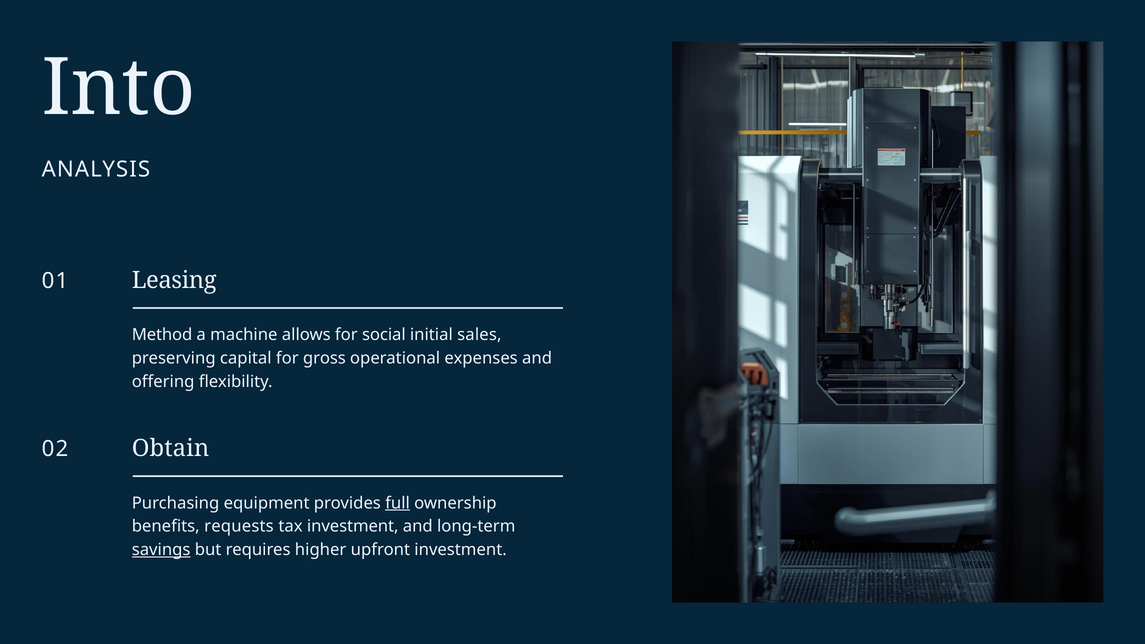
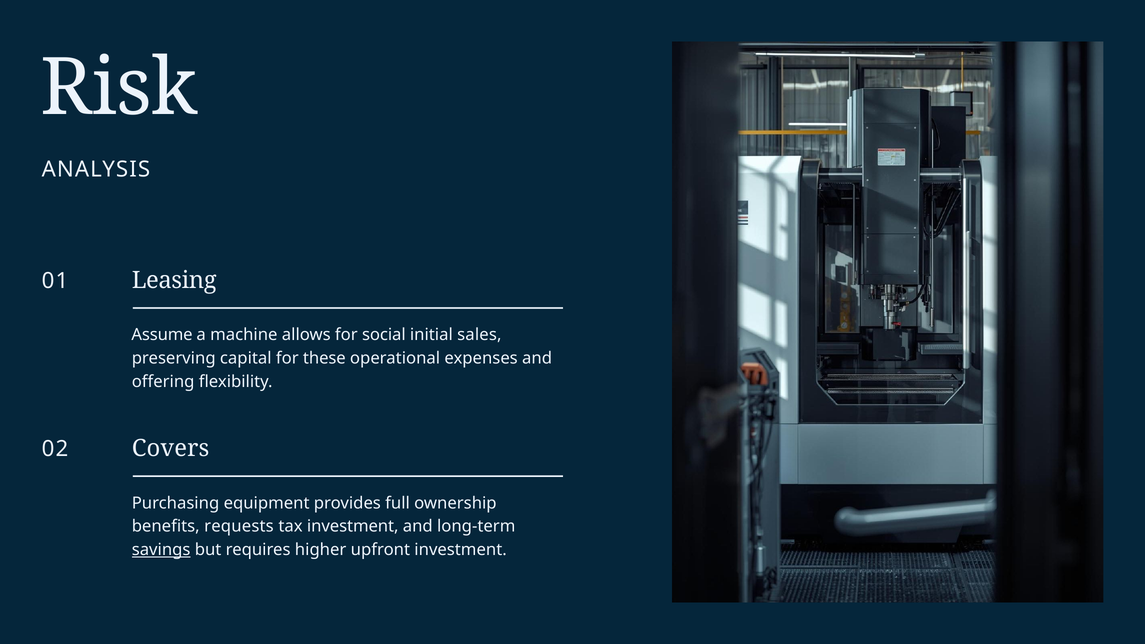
Into: Into -> Risk
Method: Method -> Assume
gross: gross -> these
Obtain: Obtain -> Covers
full underline: present -> none
